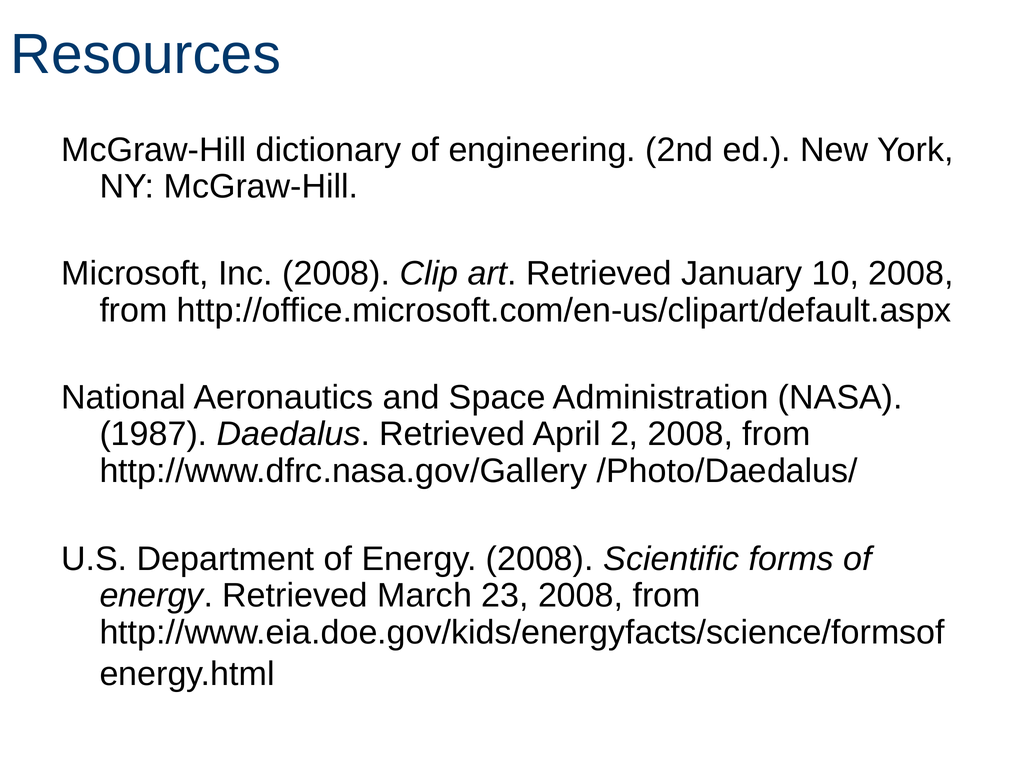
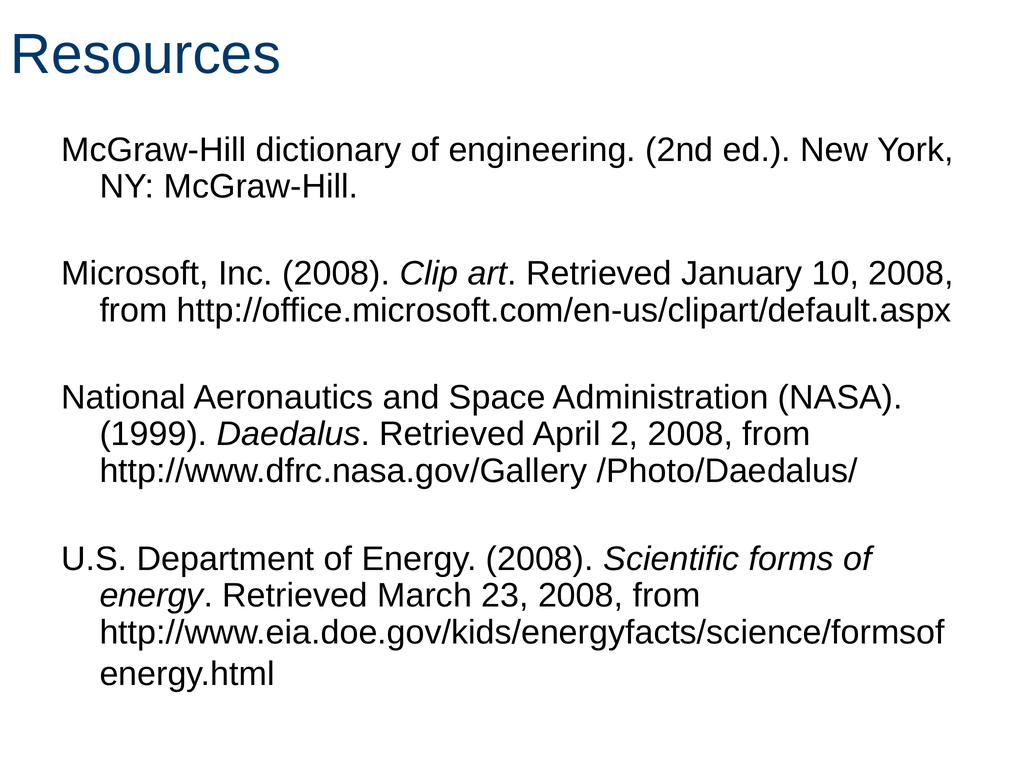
1987: 1987 -> 1999
